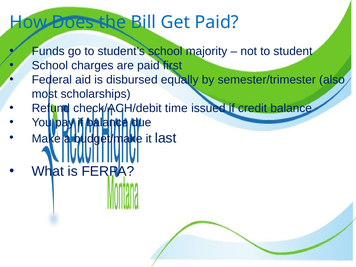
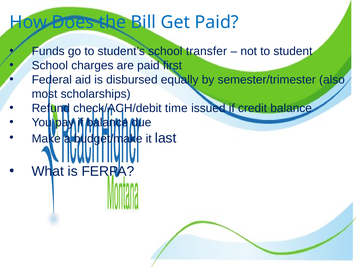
majority: majority -> transfer
